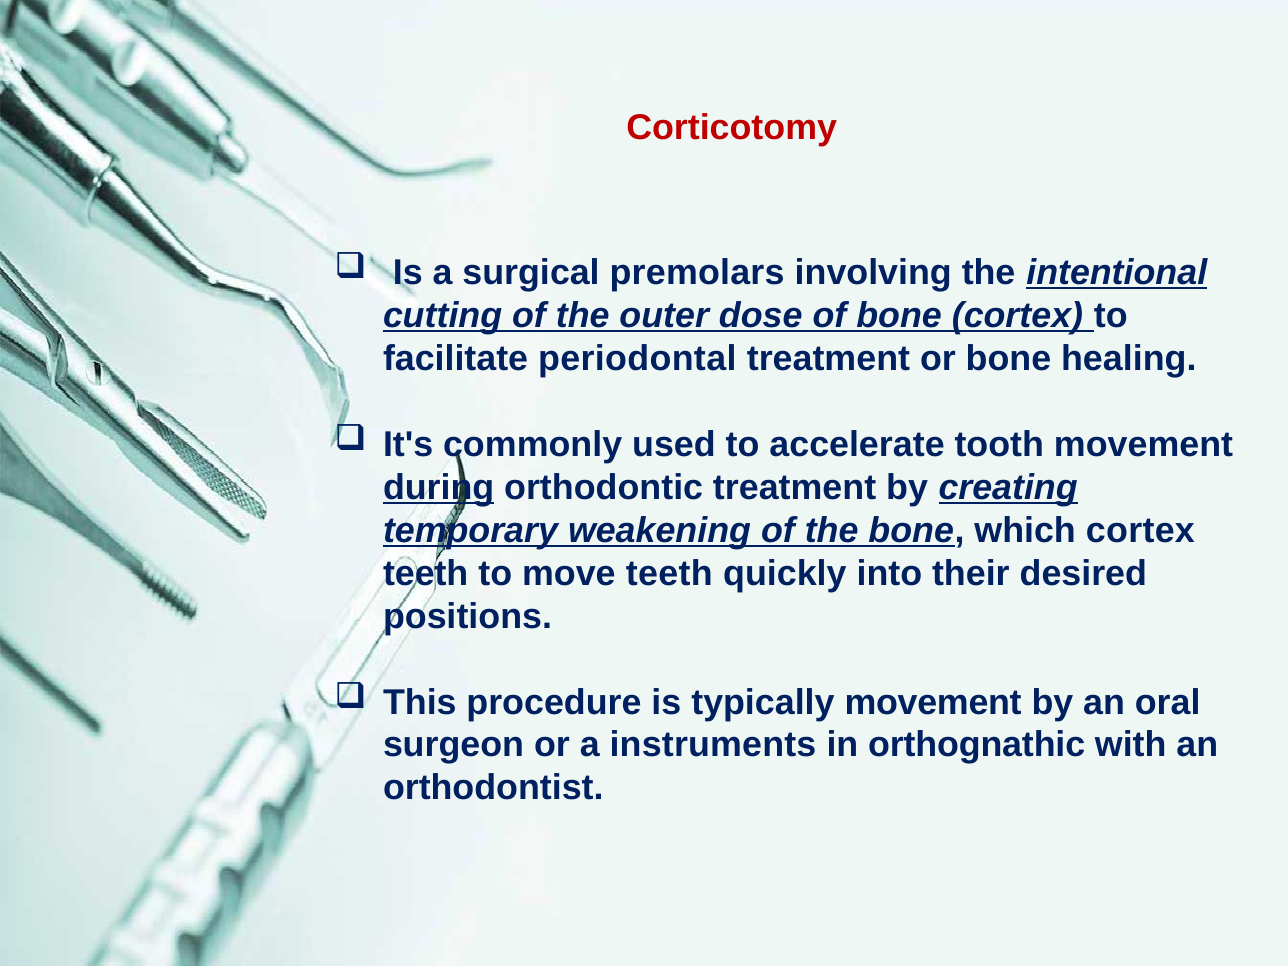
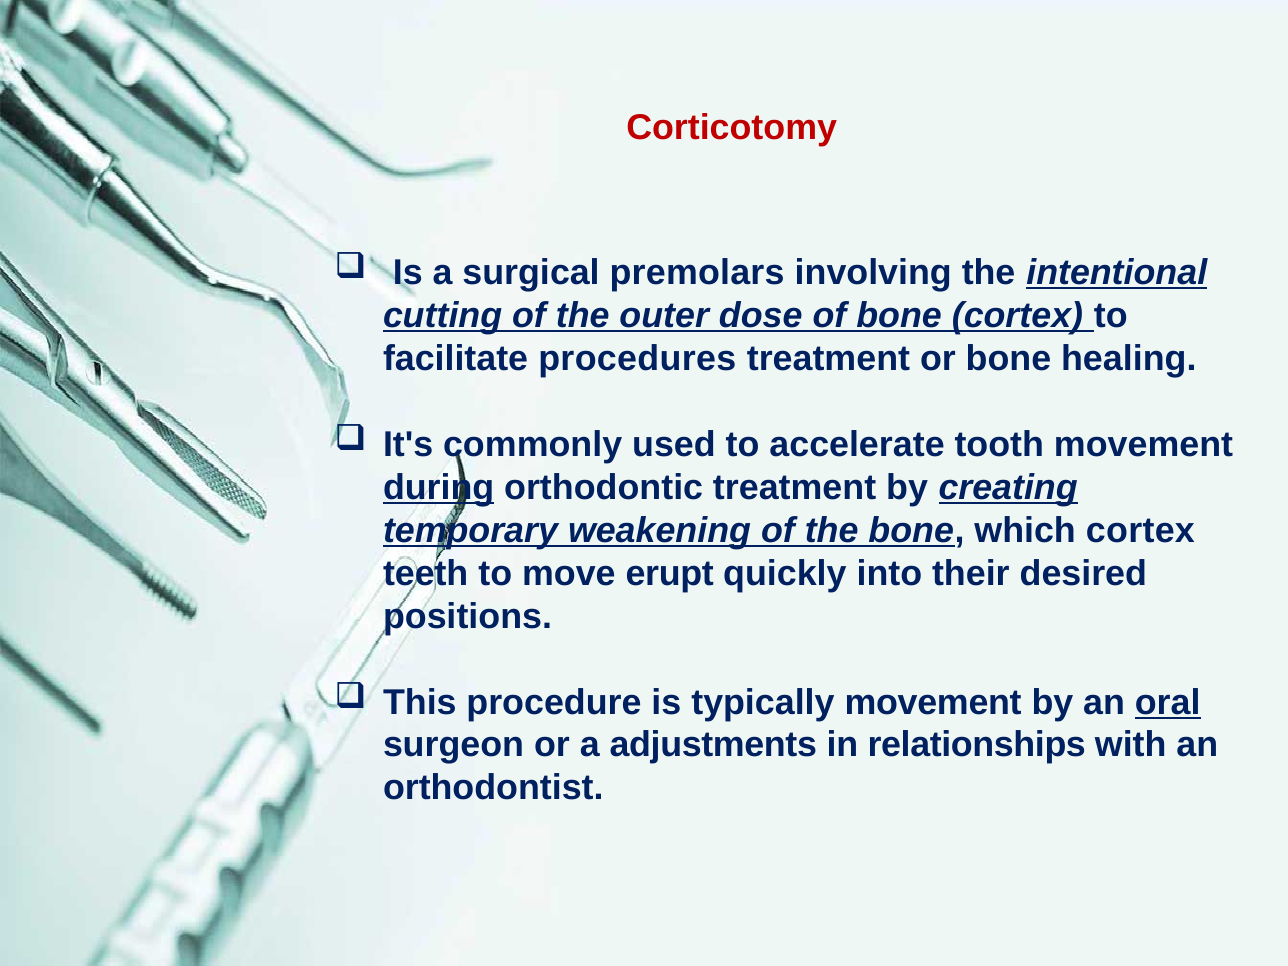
periodontal: periodontal -> procedures
move teeth: teeth -> erupt
oral underline: none -> present
instruments: instruments -> adjustments
orthognathic: orthognathic -> relationships
